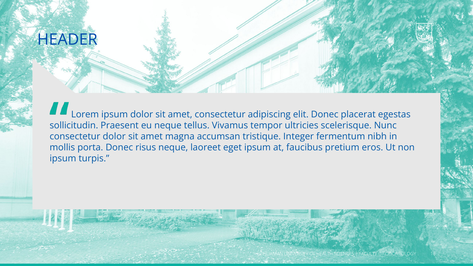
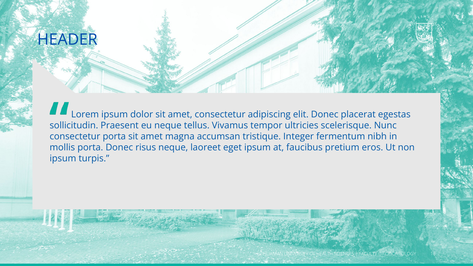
consectetur dolor: dolor -> porta
